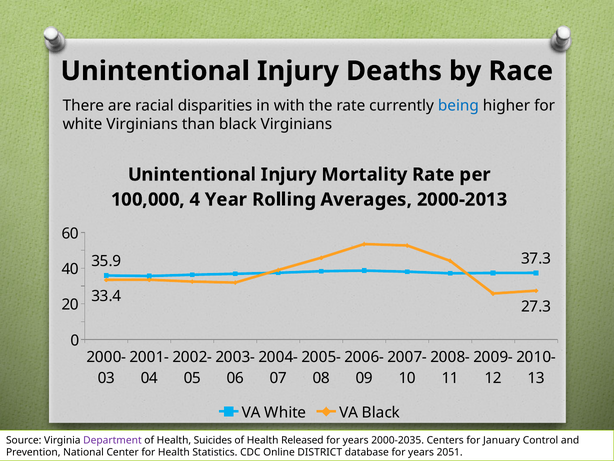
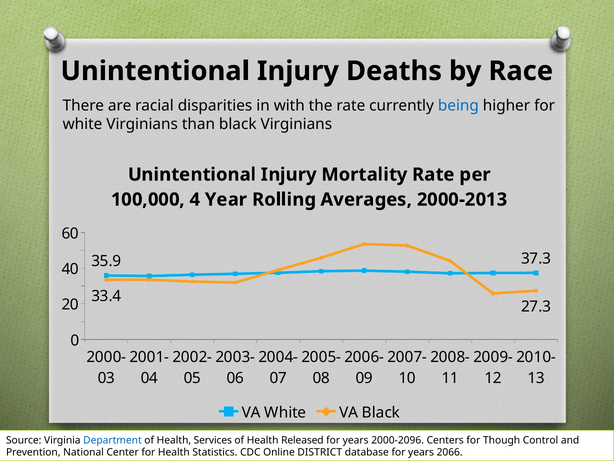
Department colour: purple -> blue
Suicides: Suicides -> Services
2000-2035: 2000-2035 -> 2000-2096
January: January -> Though
2051: 2051 -> 2066
